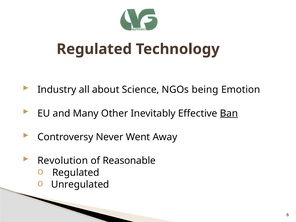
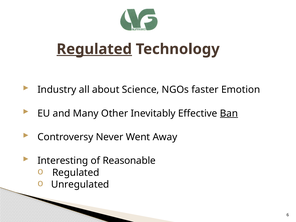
Regulated at (94, 49) underline: none -> present
being: being -> faster
Revolution: Revolution -> Interesting
